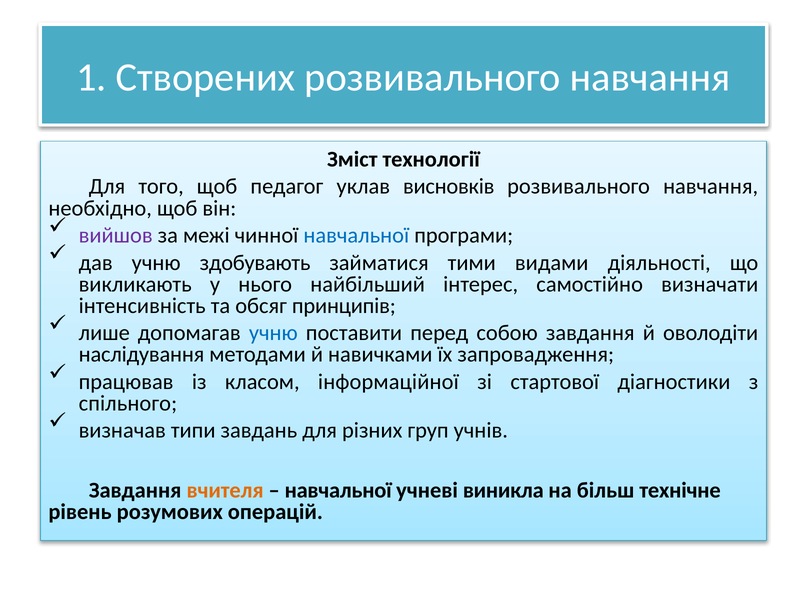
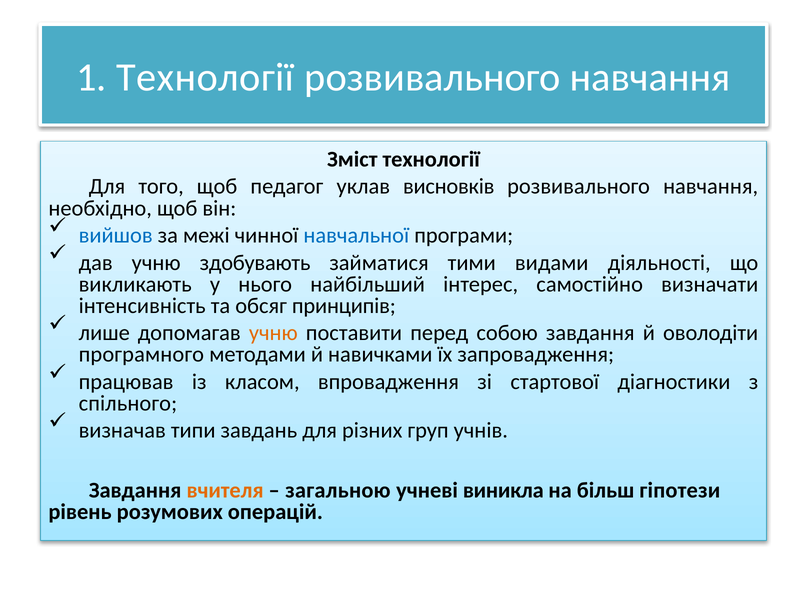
1 Створених: Створених -> Технології
вийшов colour: purple -> blue
учню at (273, 333) colour: blue -> orange
наслідування: наслідування -> програмного
інформаційної: інформаційної -> впровадження
навчальної at (338, 491): навчальної -> загальною
технічне: технічне -> гіпотези
